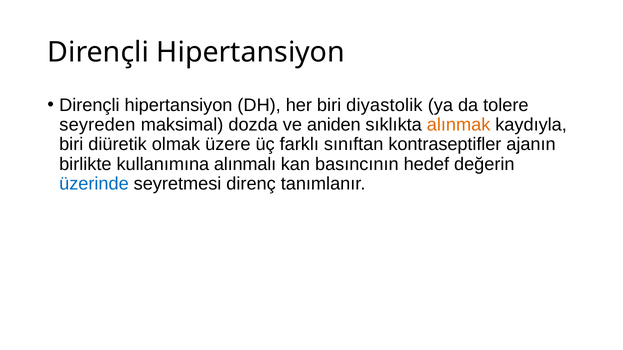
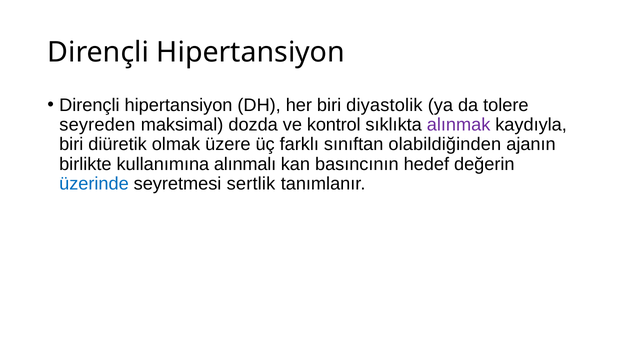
aniden: aniden -> kontrol
alınmak colour: orange -> purple
kontraseptifler: kontraseptifler -> olabildiğinden
direnç: direnç -> sertlik
